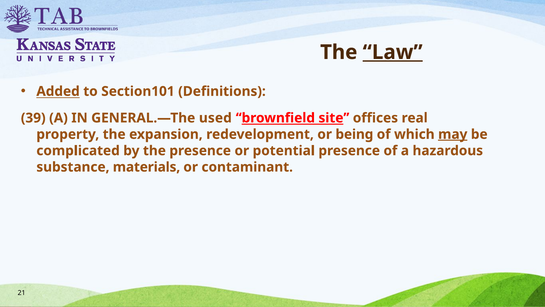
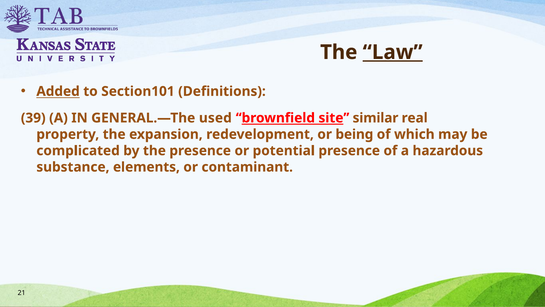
offices: offices -> similar
may underline: present -> none
materials: materials -> elements
